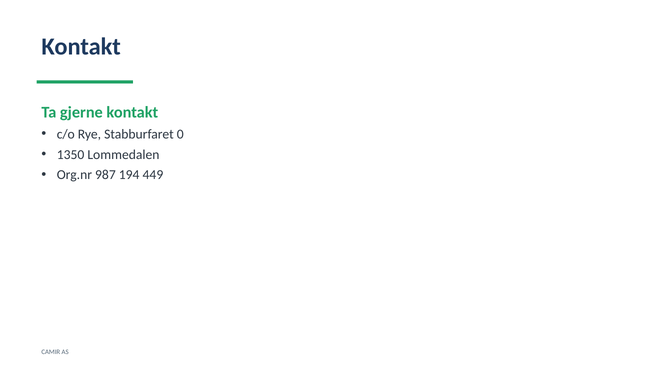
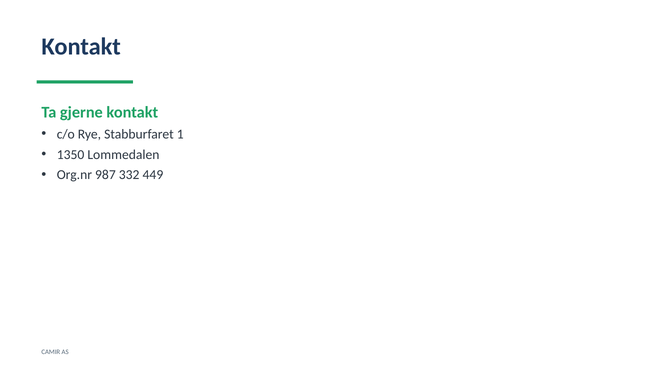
0: 0 -> 1
194: 194 -> 332
